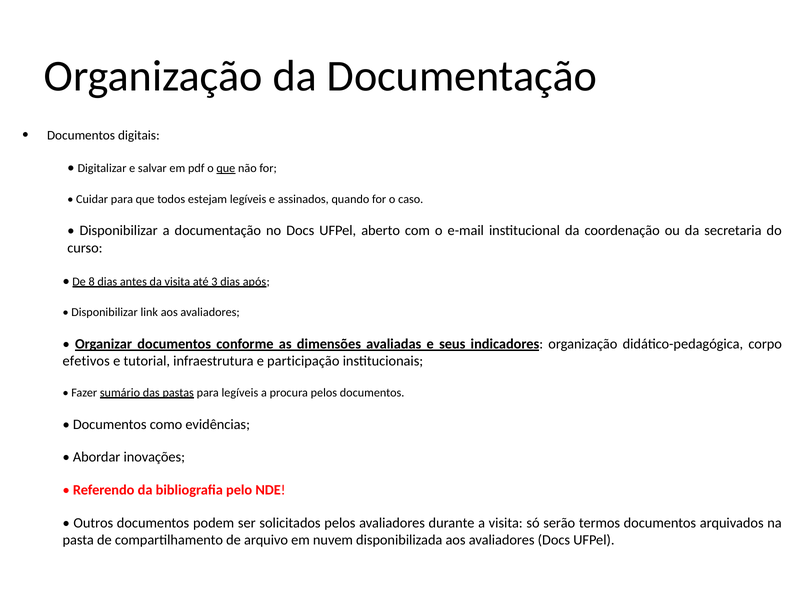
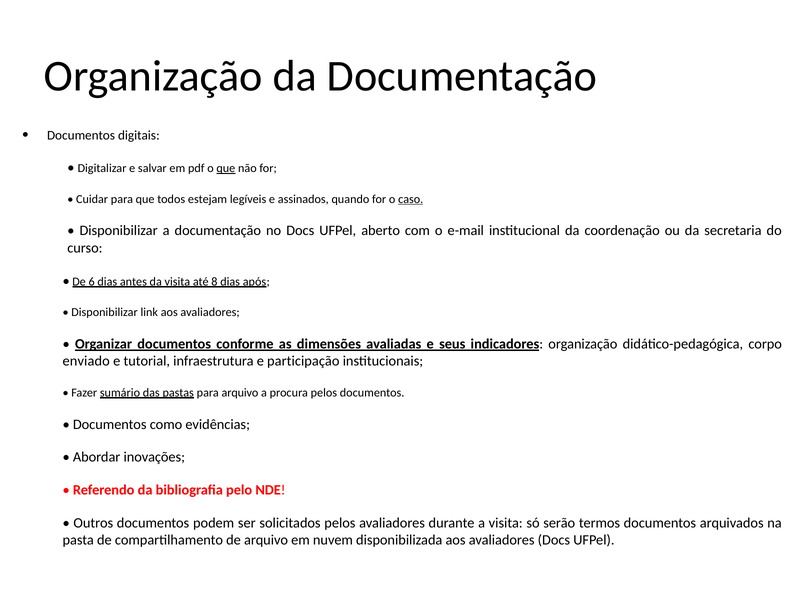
caso underline: none -> present
8: 8 -> 6
3: 3 -> 8
efetivos: efetivos -> enviado
para legíveis: legíveis -> arquivo
